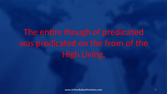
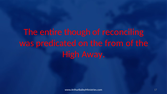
of predicated: predicated -> reconciling
Living: Living -> Away
